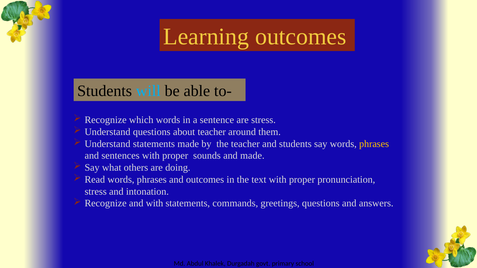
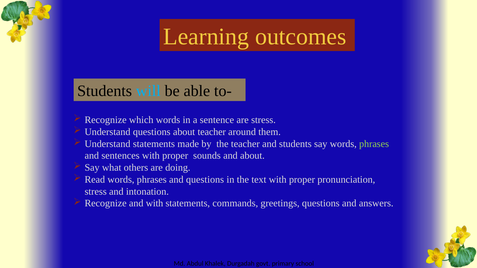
phrases at (374, 144) colour: yellow -> light green
and made: made -> about
and outcomes: outcomes -> questions
